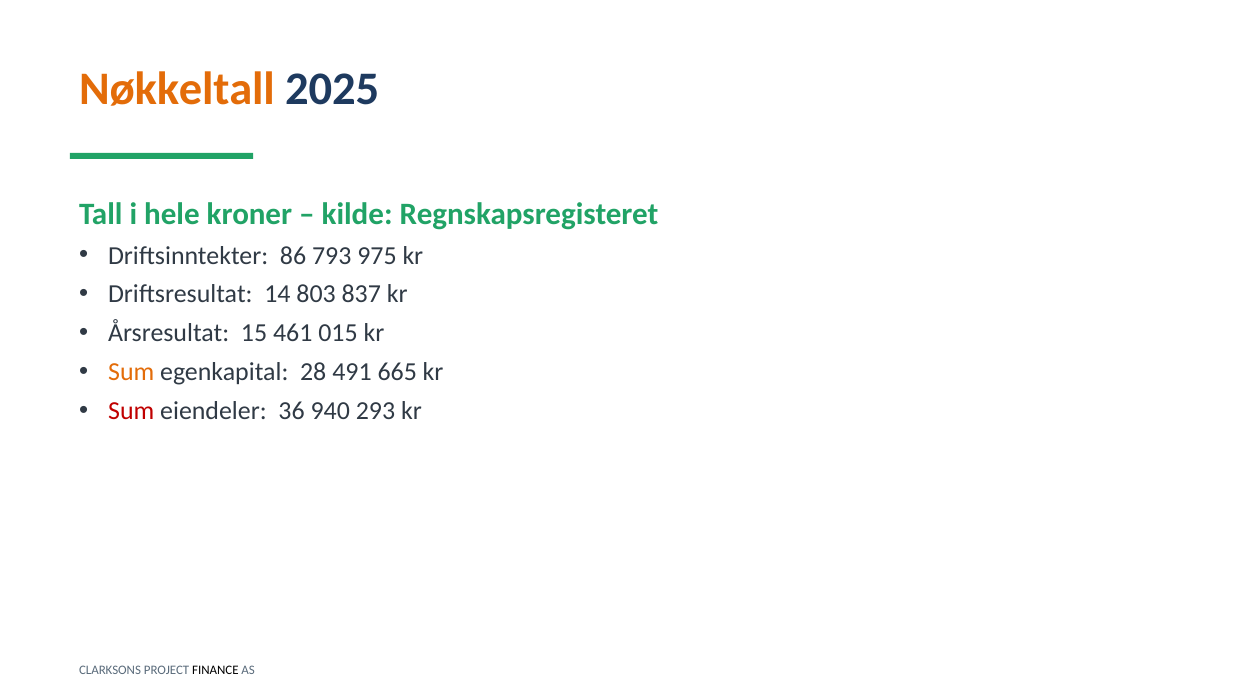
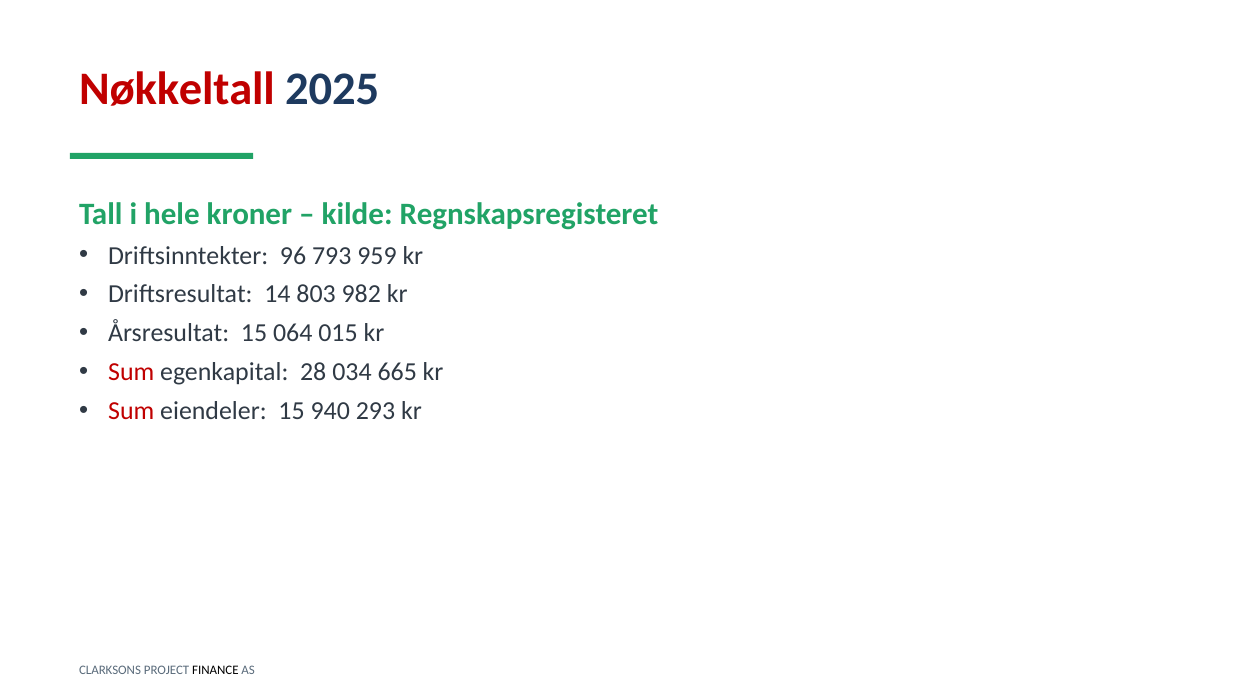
Nøkkeltall colour: orange -> red
86: 86 -> 96
975: 975 -> 959
837: 837 -> 982
461: 461 -> 064
Sum at (131, 372) colour: orange -> red
491: 491 -> 034
eiendeler 36: 36 -> 15
